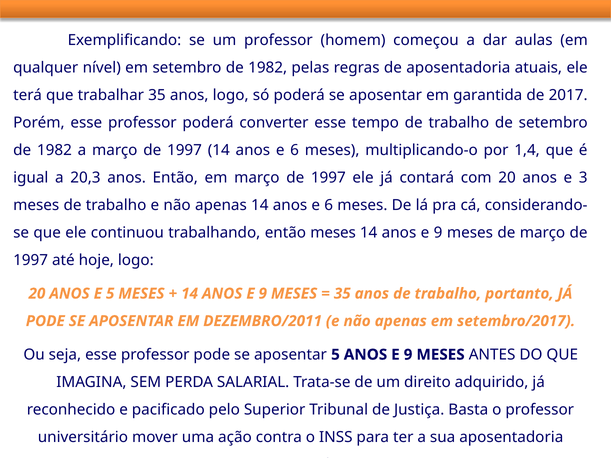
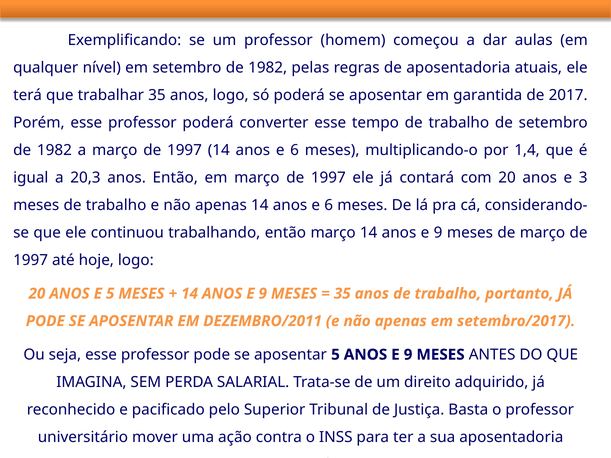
então meses: meses -> março
